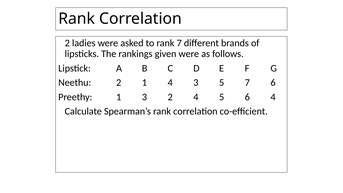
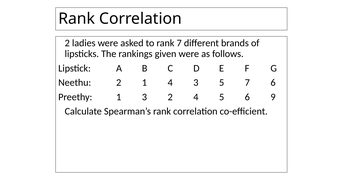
6 4: 4 -> 9
